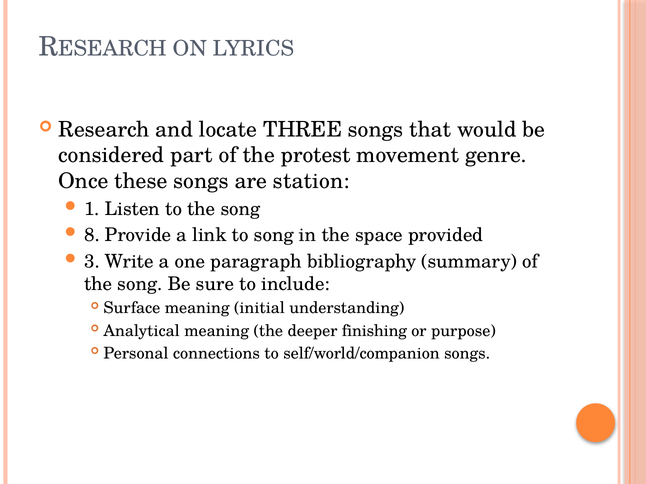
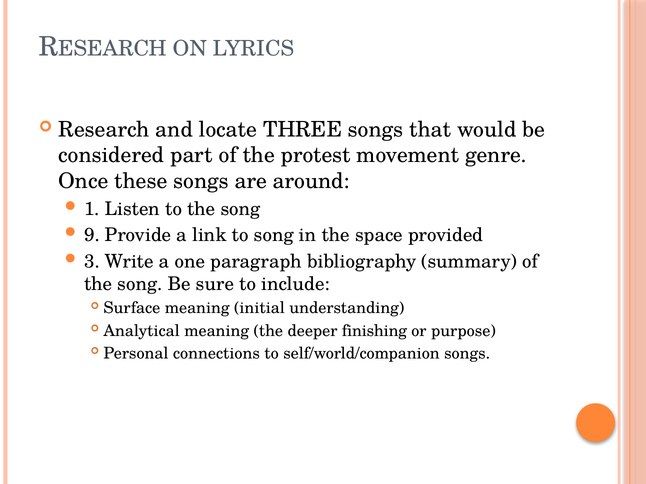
station: station -> around
8: 8 -> 9
